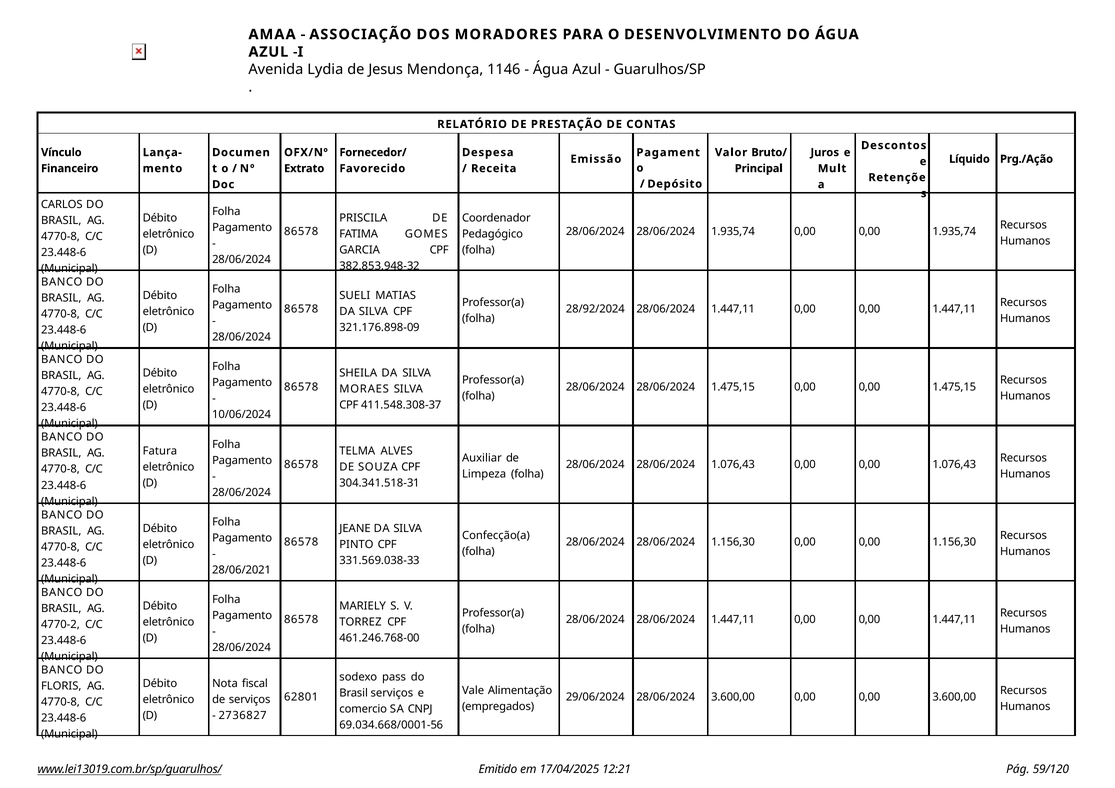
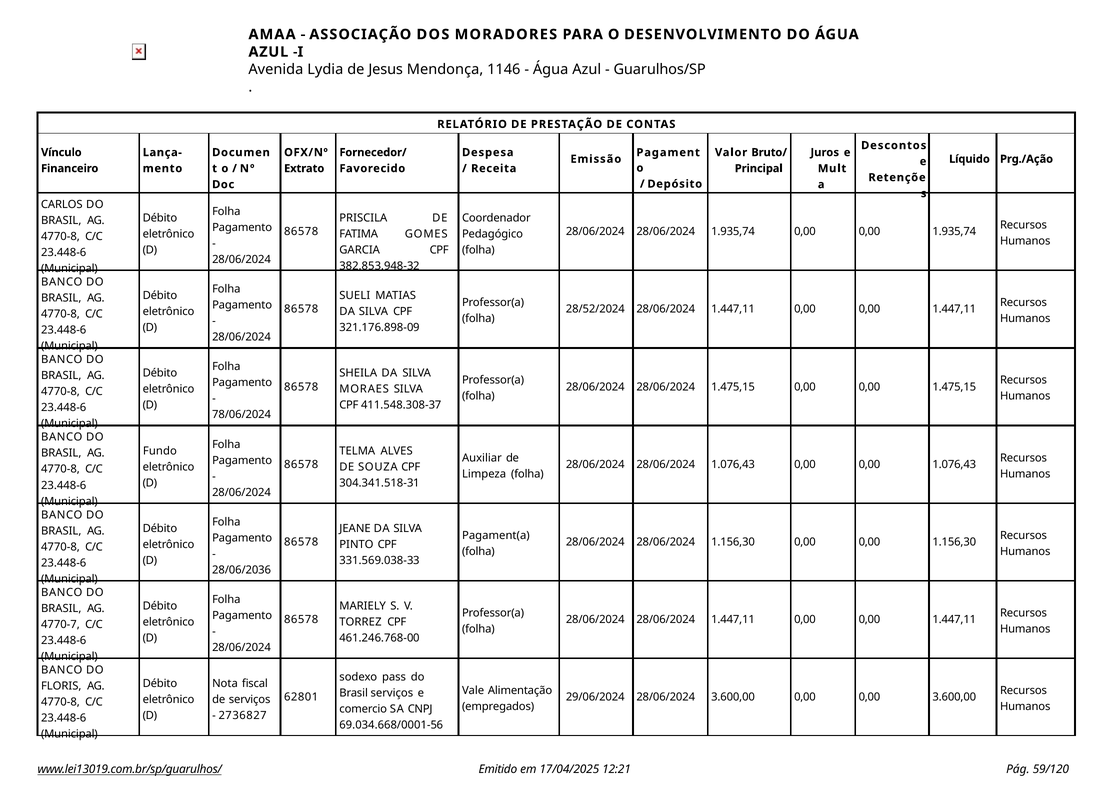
28/92/2024: 28/92/2024 -> 28/52/2024
10/06/2024: 10/06/2024 -> 78/06/2024
Fatura: Fatura -> Fundo
Confecção(a: Confecção(a -> Pagament(a
28/06/2021: 28/06/2021 -> 28/06/2036
4770-2: 4770-2 -> 4770-7
